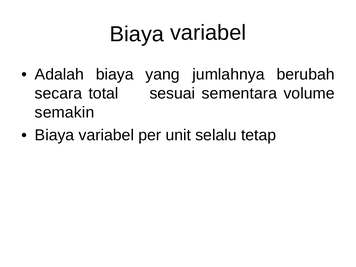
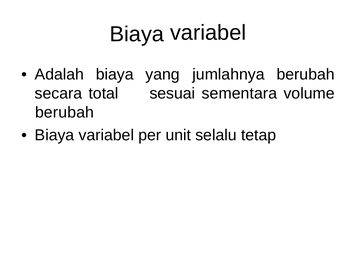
semakin at (65, 112): semakin -> berubah
